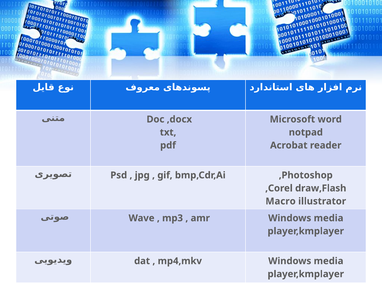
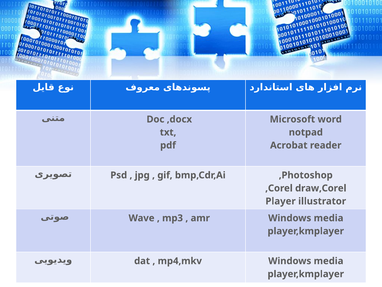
draw,Flash: draw,Flash -> draw,Corel
Macro: Macro -> Player
